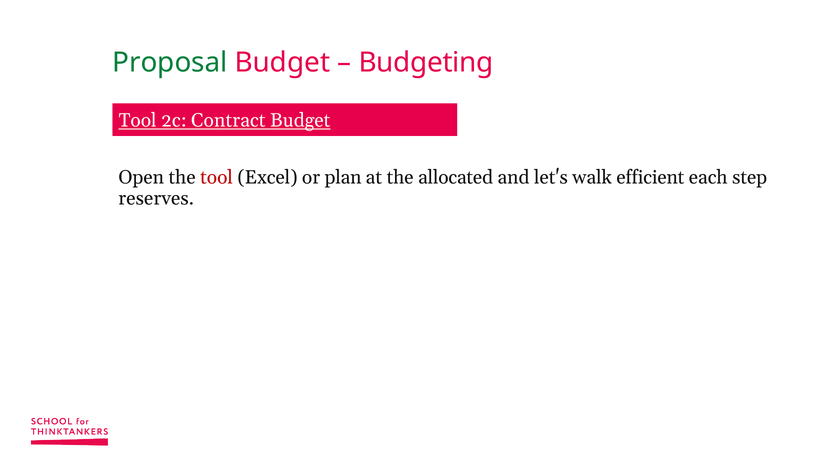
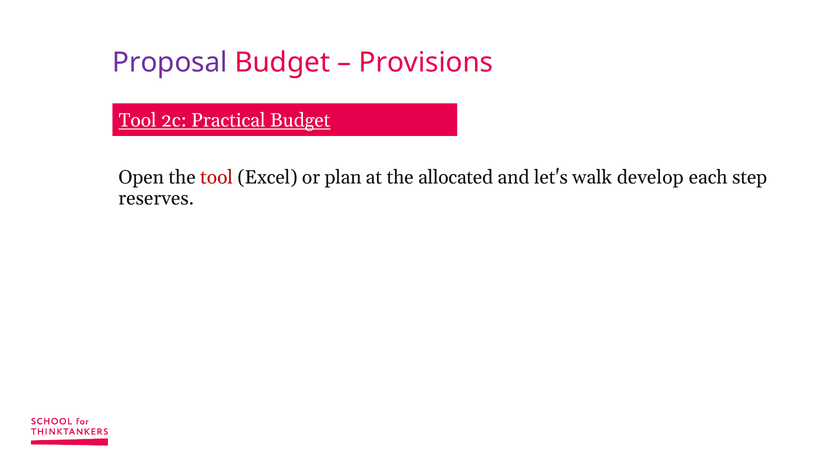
Proposal colour: green -> purple
Budgeting: Budgeting -> Provisions
Contract: Contract -> Practical
efficient: efficient -> develop
